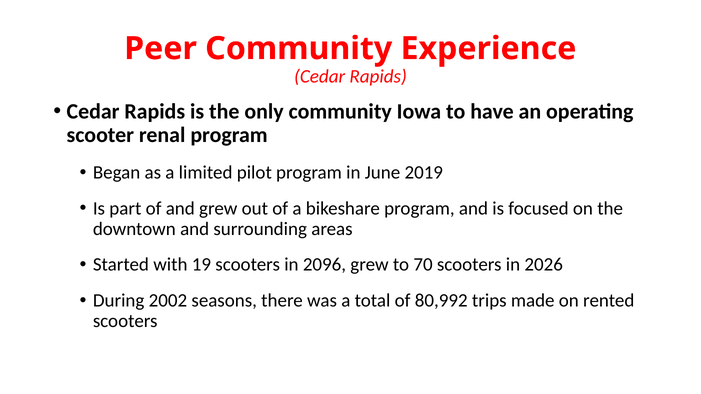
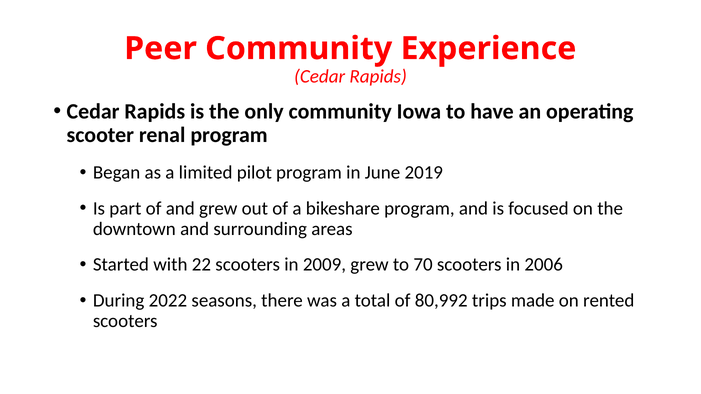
19: 19 -> 22
2096: 2096 -> 2009
2026: 2026 -> 2006
2002: 2002 -> 2022
